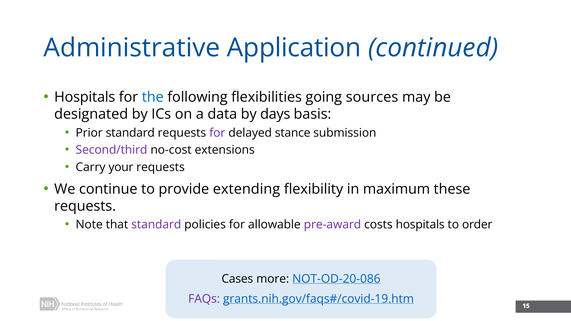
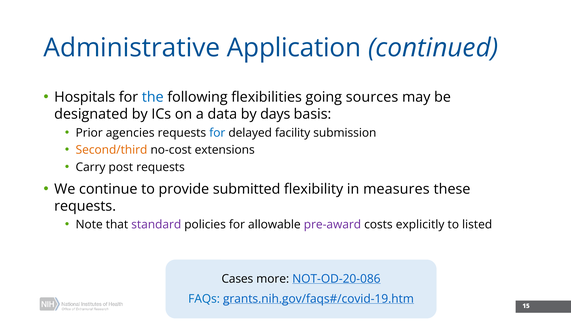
Prior standard: standard -> agencies
for at (217, 133) colour: purple -> blue
stance: stance -> facility
Second/third colour: purple -> orange
your: your -> post
extending: extending -> submitted
maximum: maximum -> measures
costs hospitals: hospitals -> explicitly
order: order -> listed
FAQs colour: purple -> blue
